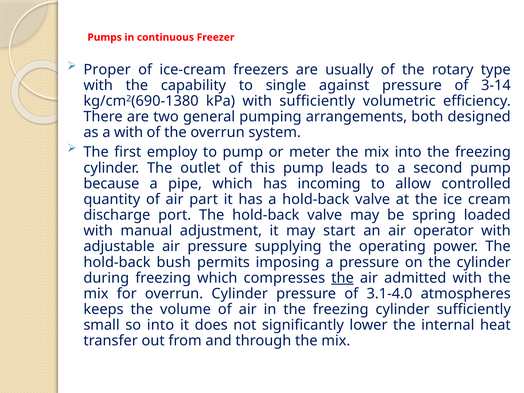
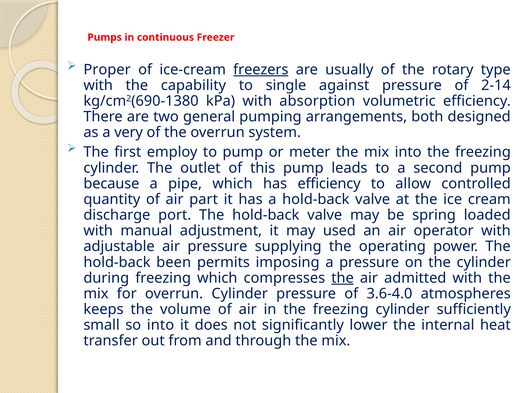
freezers underline: none -> present
3-14: 3-14 -> 2-14
with sufficiently: sufficiently -> absorption
a with: with -> very
has incoming: incoming -> efficiency
start: start -> used
bush: bush -> been
3.1-4.0: 3.1-4.0 -> 3.6-4.0
